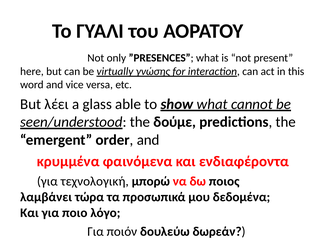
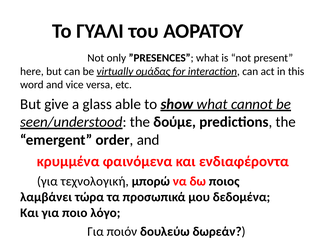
γνώσης: γνώσης -> ομάδας
λέει: λέει -> give
